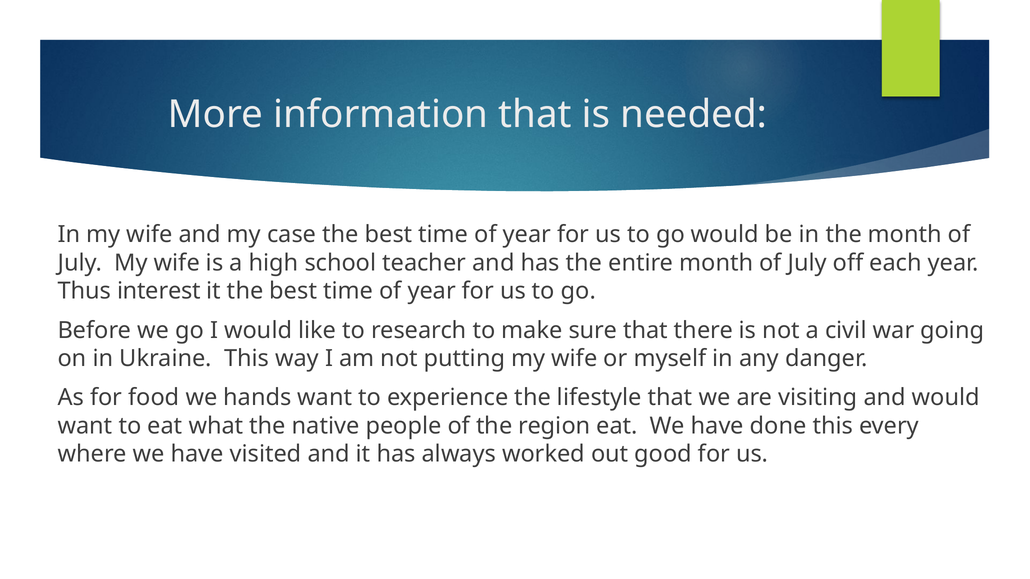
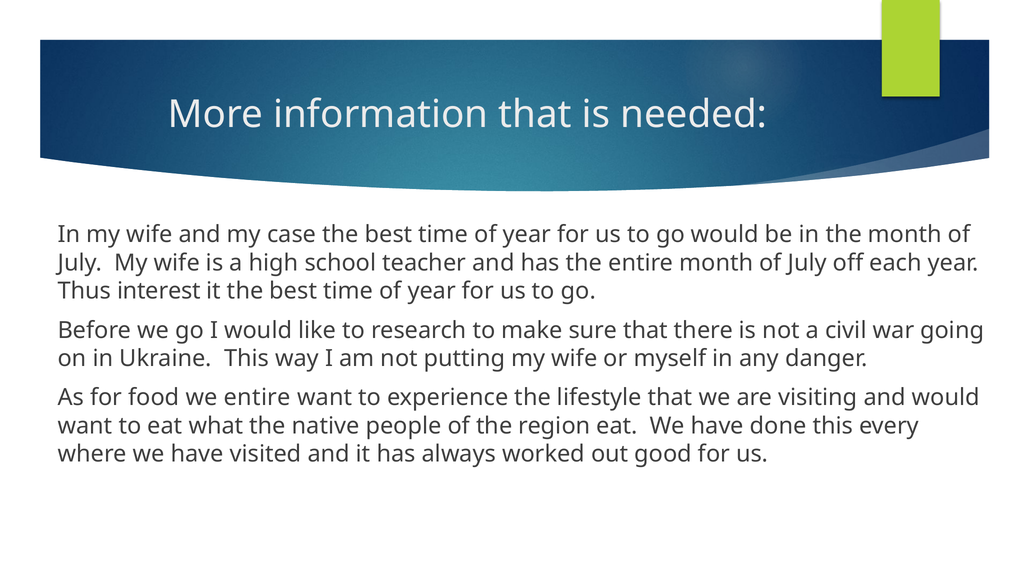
we hands: hands -> entire
